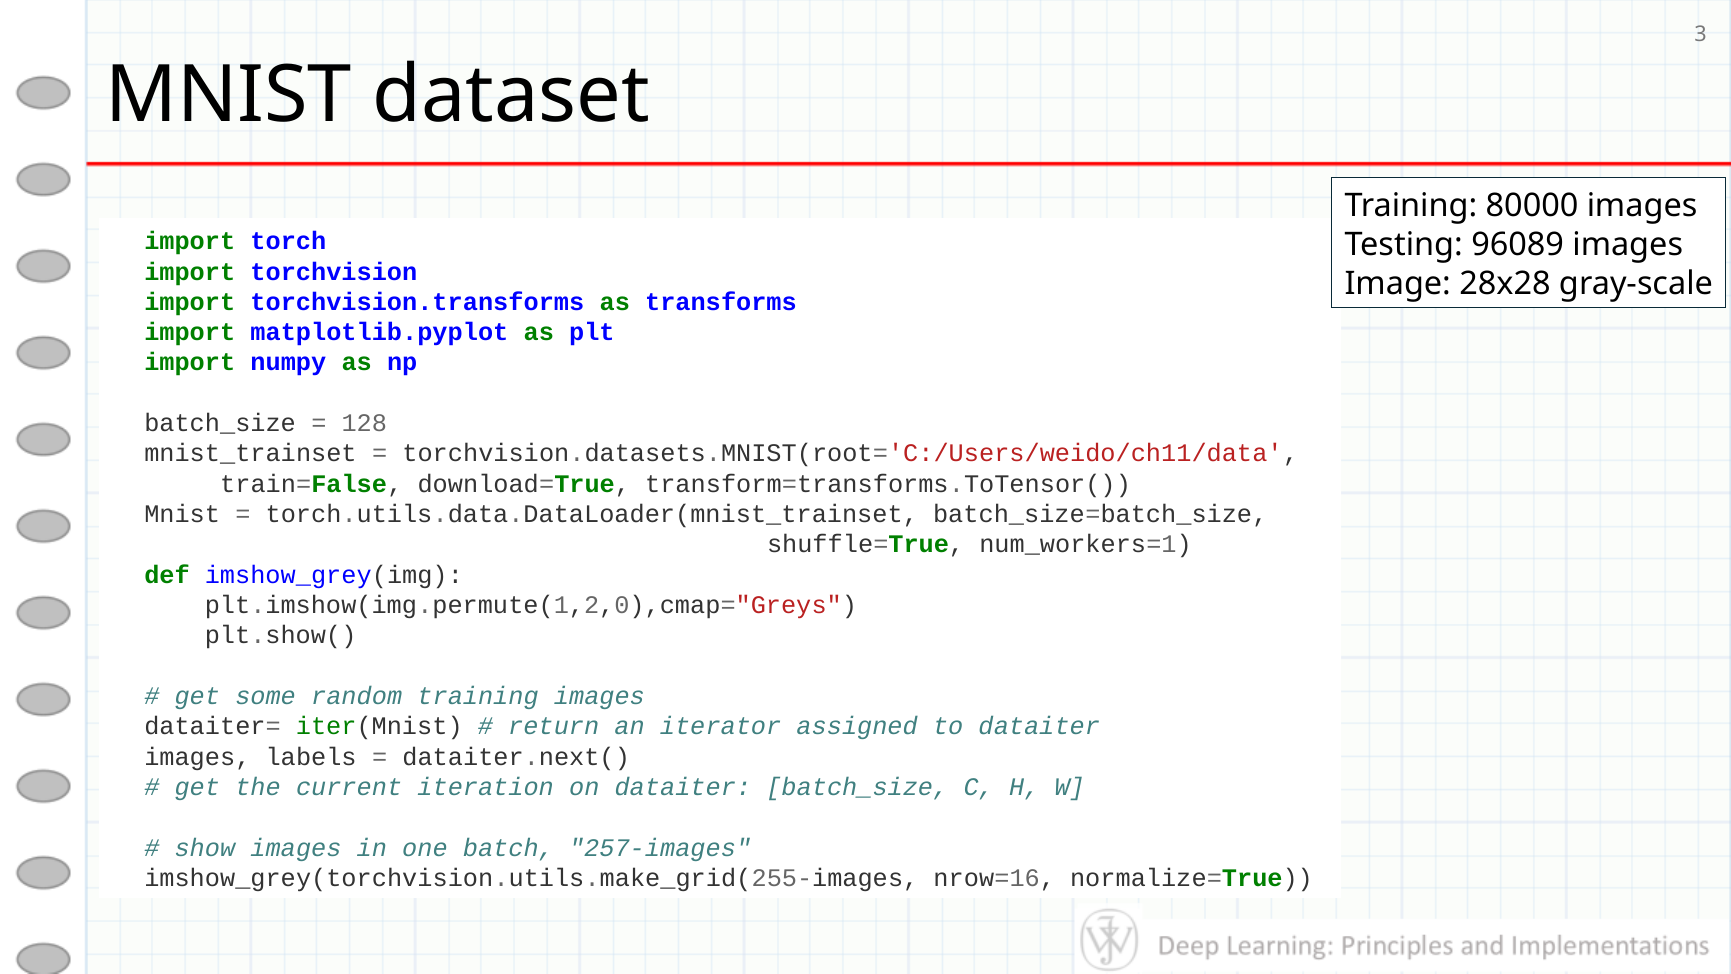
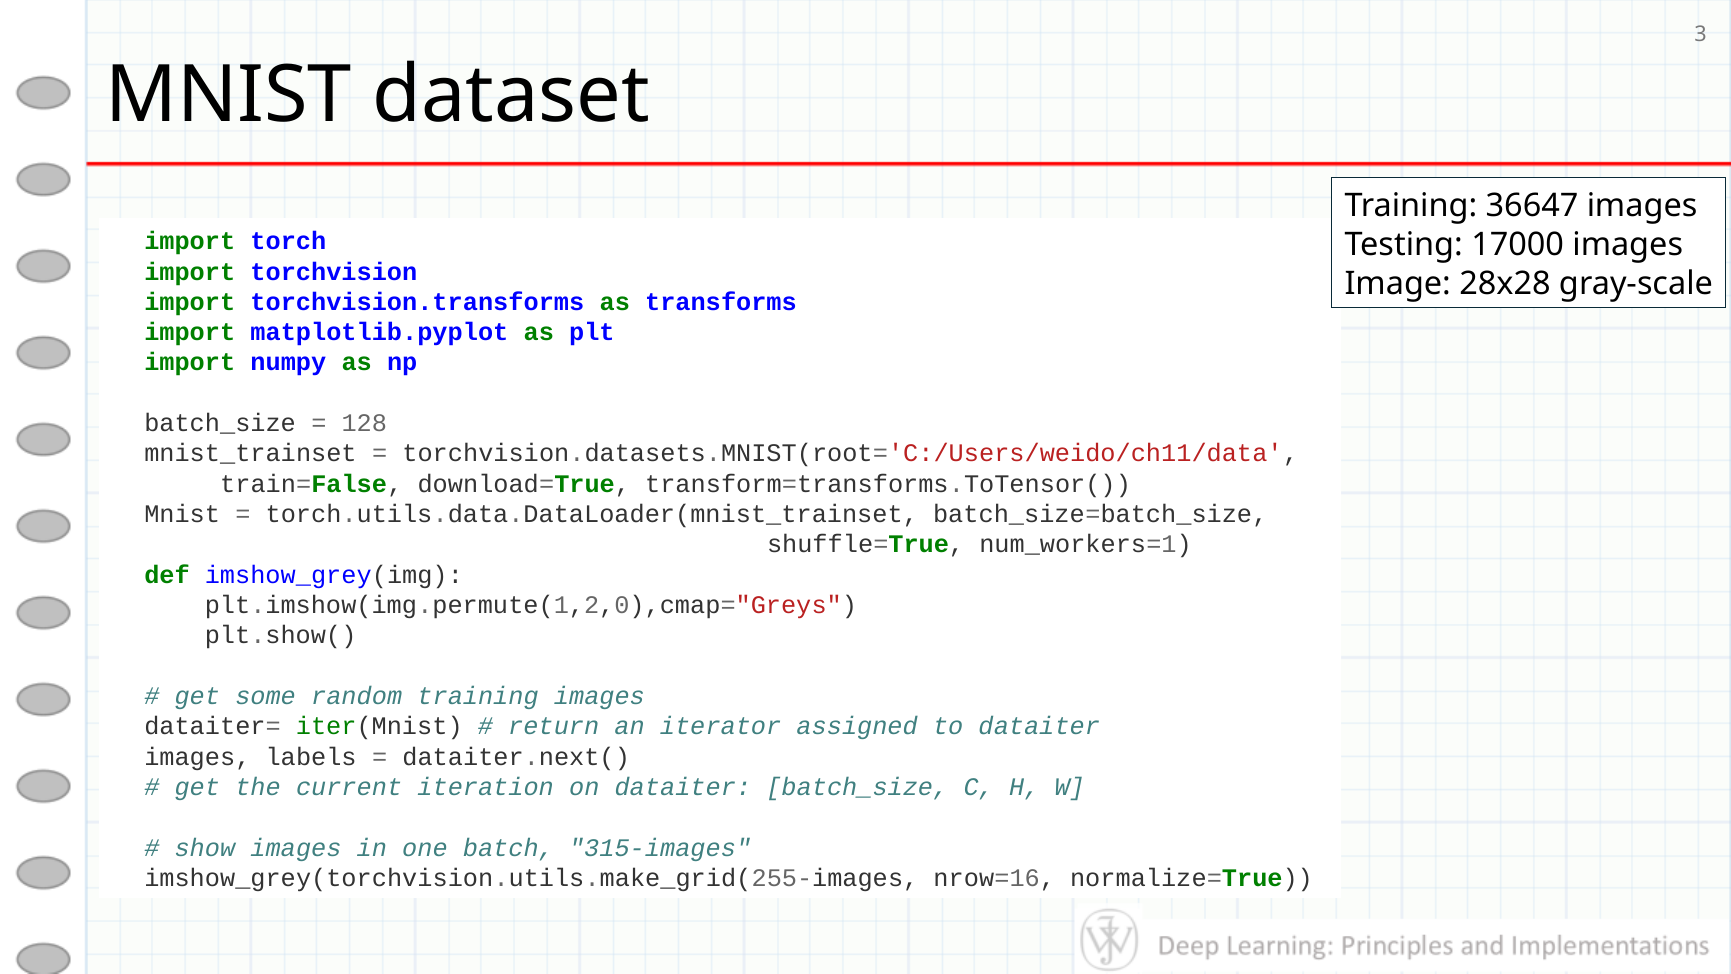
80000: 80000 -> 36647
96089: 96089 -> 17000
257-images: 257-images -> 315-images
